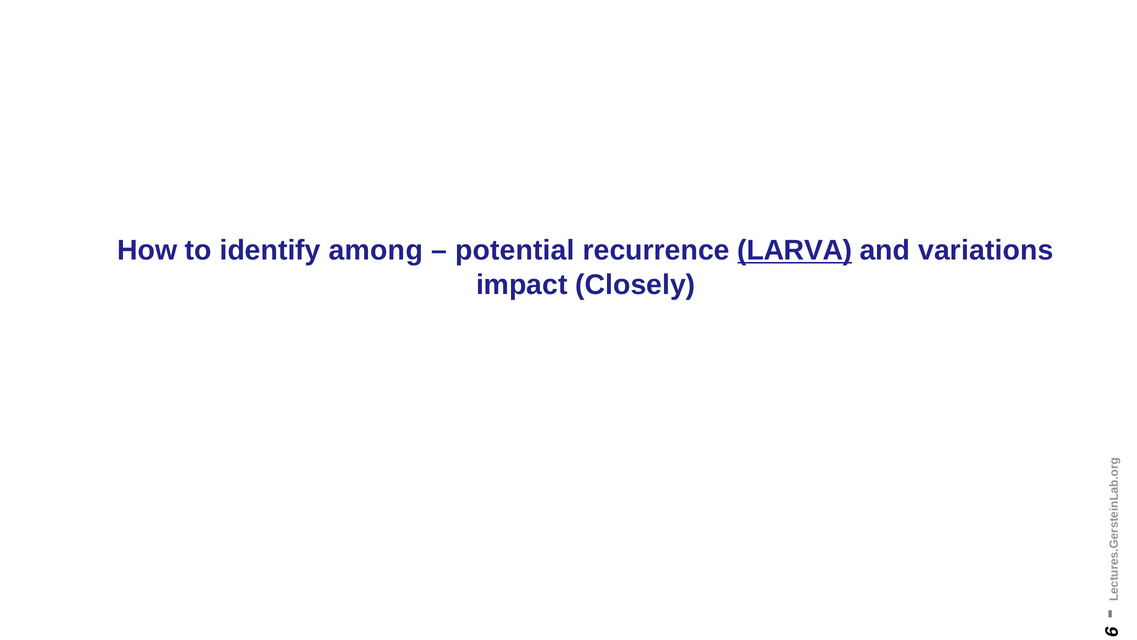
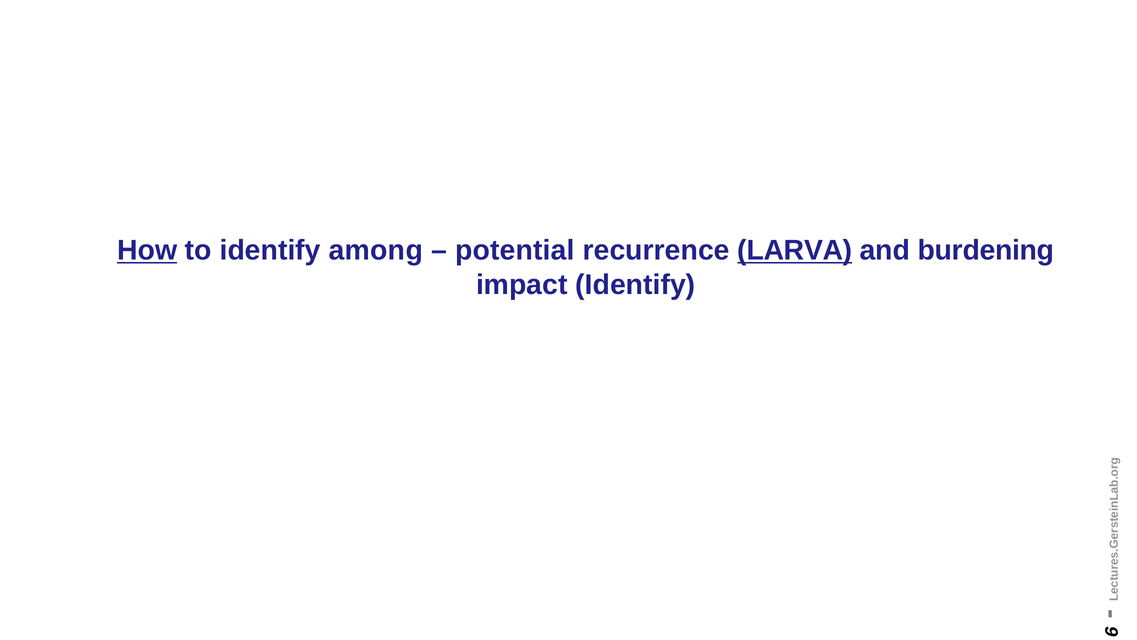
How underline: none -> present
variations: variations -> burdening
impact Closely: Closely -> Identify
